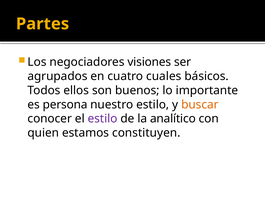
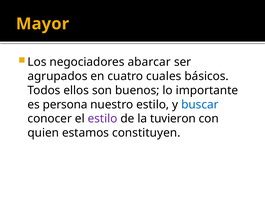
Partes: Partes -> Mayor
visiones: visiones -> abarcar
buscar colour: orange -> blue
analítico: analítico -> tuvieron
